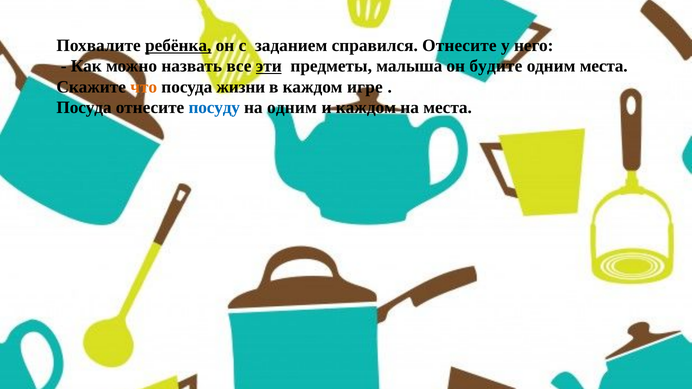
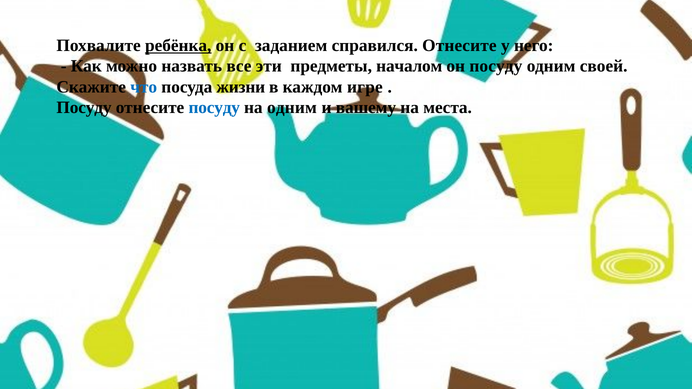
эти underline: present -> none
малыша: малыша -> началом
он будите: будите -> посуду
одним места: места -> своей
что colour: orange -> blue
Посуда at (84, 108): Посуда -> Посуду
и каждом: каждом -> вашему
